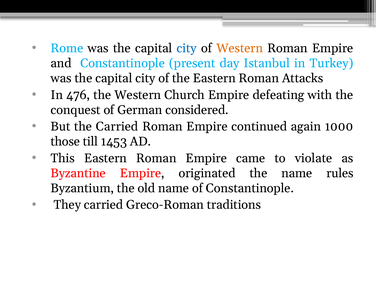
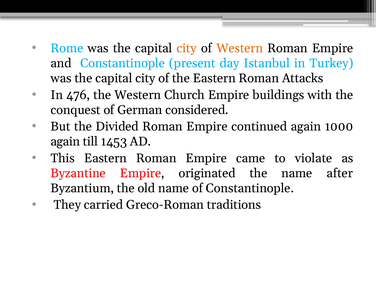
city at (187, 48) colour: blue -> orange
defeating: defeating -> buildings
the Carried: Carried -> Divided
those at (65, 142): those -> again
rules: rules -> after
